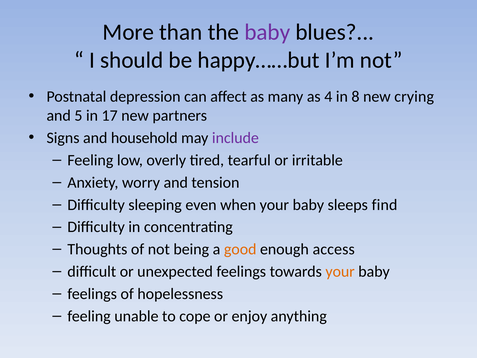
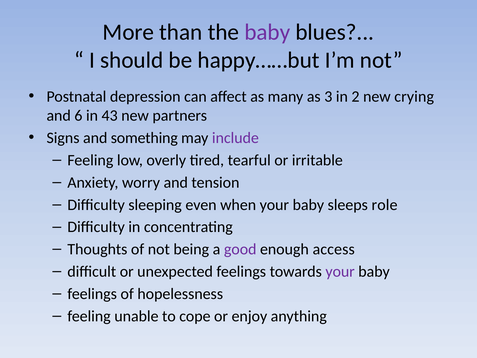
4: 4 -> 3
8: 8 -> 2
5: 5 -> 6
17: 17 -> 43
household: household -> something
find: find -> role
good colour: orange -> purple
your at (340, 271) colour: orange -> purple
